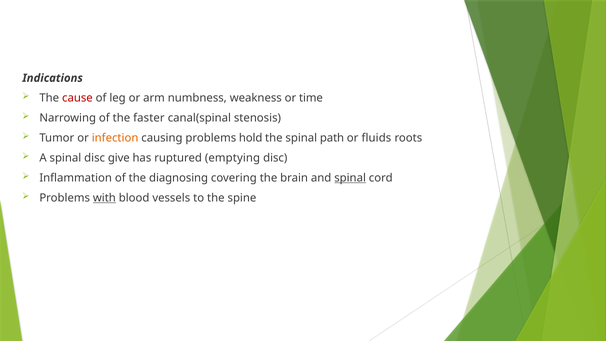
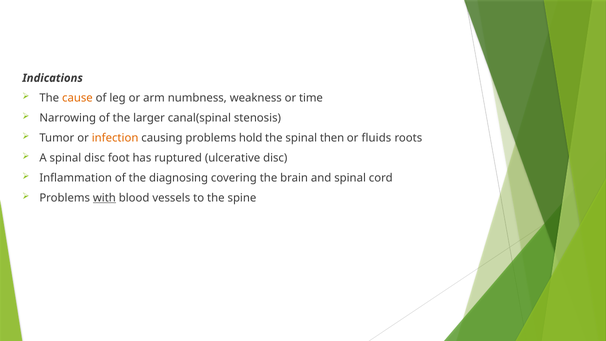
cause colour: red -> orange
faster: faster -> larger
path: path -> then
give: give -> foot
emptying: emptying -> ulcerative
spinal at (350, 178) underline: present -> none
